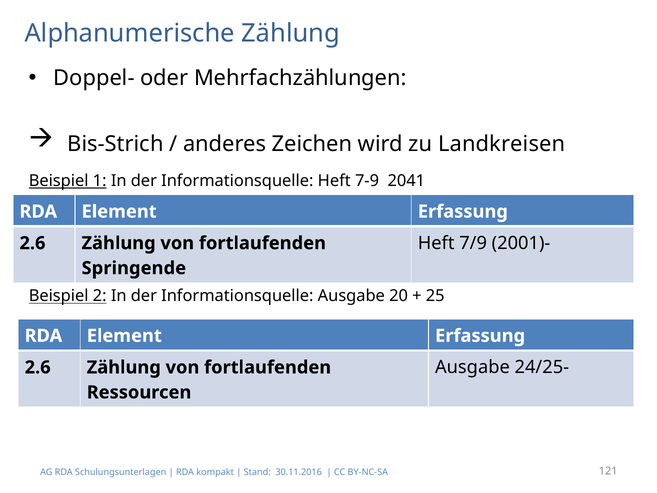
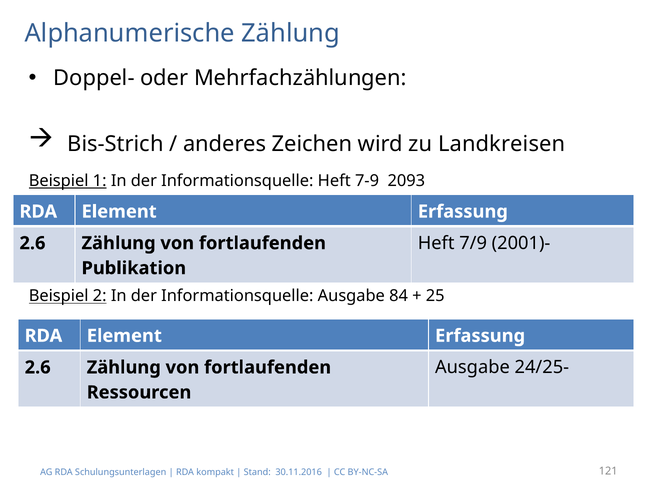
2041: 2041 -> 2093
Springende: Springende -> Publikation
20: 20 -> 84
